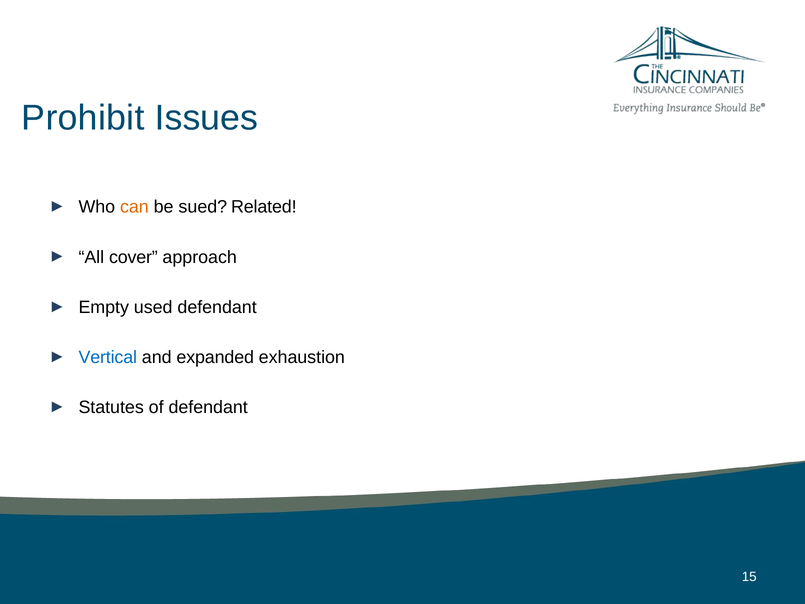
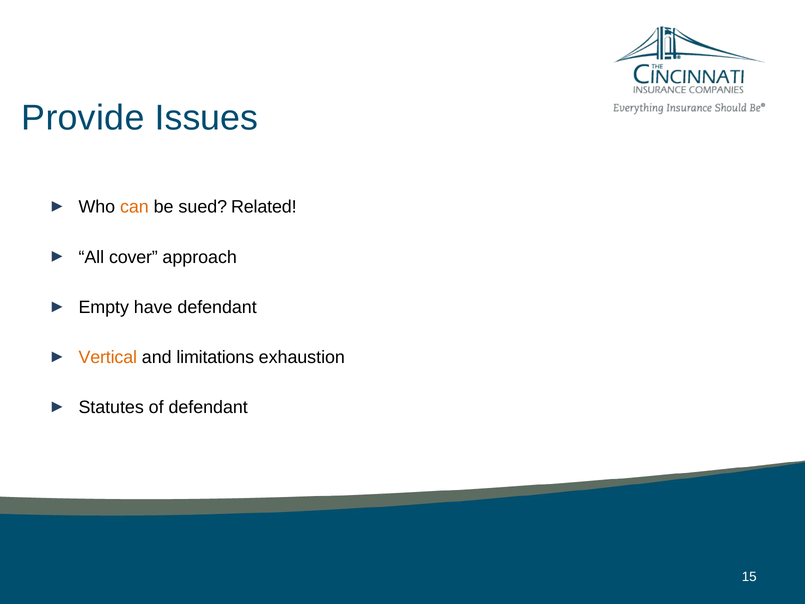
Prohibit: Prohibit -> Provide
used: used -> have
Vertical colour: blue -> orange
expanded: expanded -> limitations
